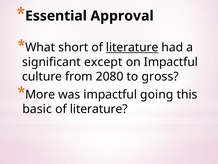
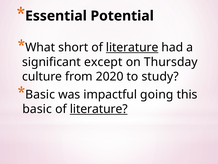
Approval: Approval -> Potential
on Impactful: Impactful -> Thursday
2080: 2080 -> 2020
gross: gross -> study
More at (40, 94): More -> Basic
literature at (99, 109) underline: none -> present
